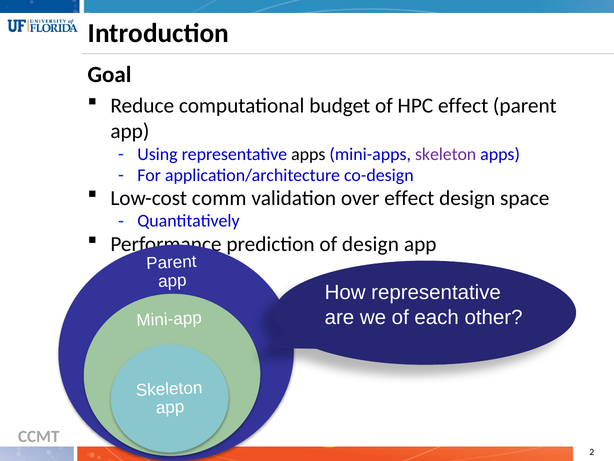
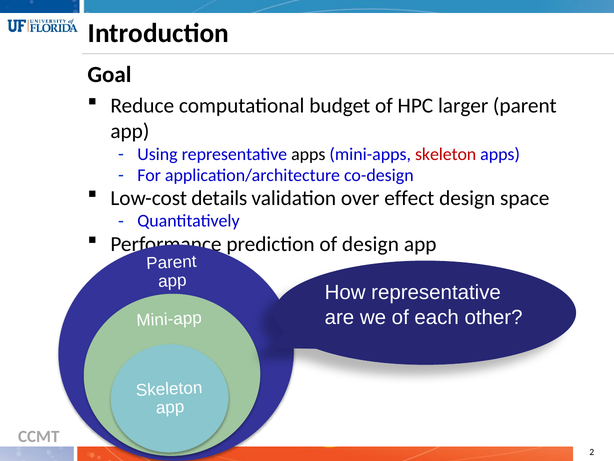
HPC effect: effect -> larger
skeleton at (446, 154) colour: purple -> red
comm: comm -> details
